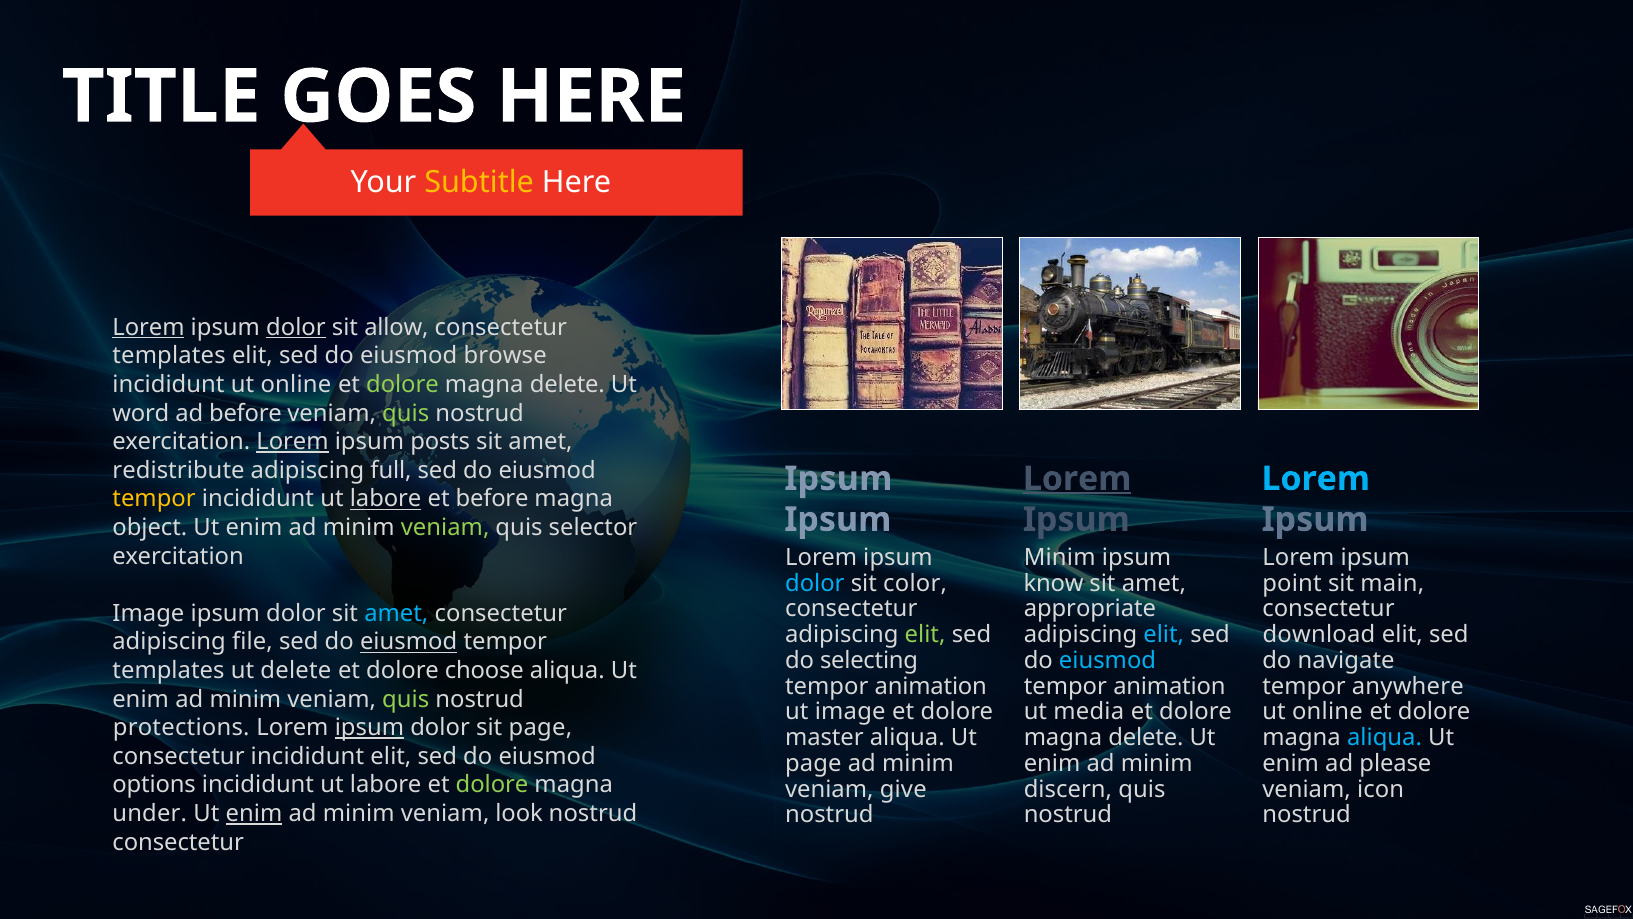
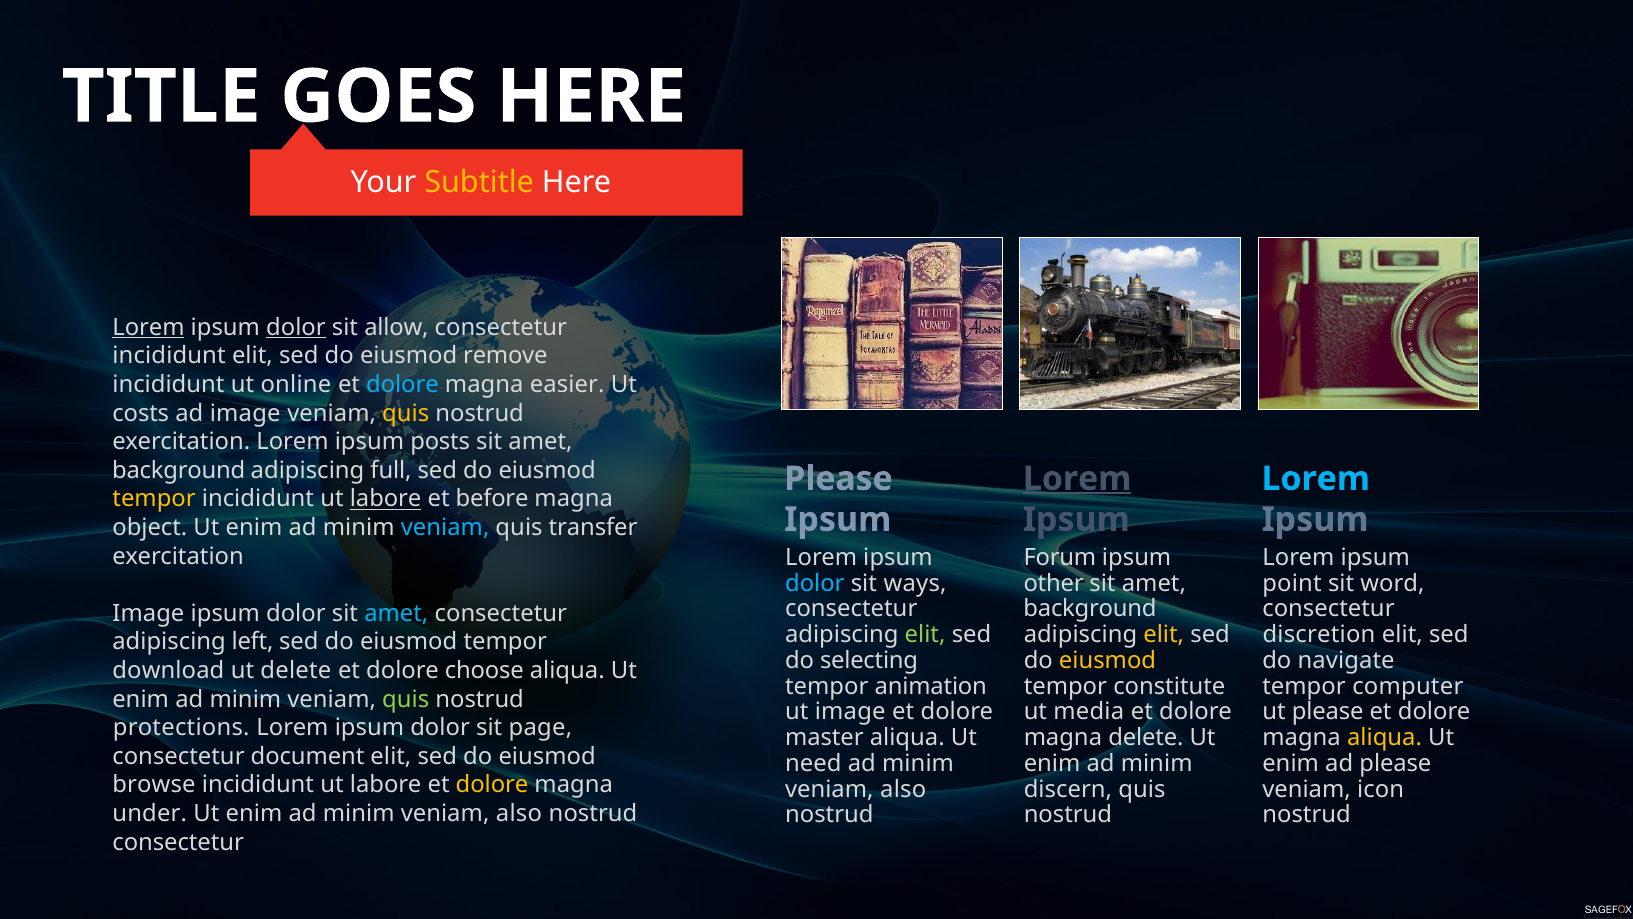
templates at (169, 356): templates -> incididunt
browse: browse -> remove
dolore at (403, 384) colour: light green -> light blue
delete at (567, 384): delete -> easier
word: word -> costs
ad before: before -> image
quis at (406, 413) colour: light green -> yellow
Lorem at (293, 442) underline: present -> none
redistribute at (179, 470): redistribute -> background
Ipsum at (838, 478): Ipsum -> Please
veniam at (445, 527) colour: light green -> light blue
selector: selector -> transfer
Minim at (1060, 557): Minim -> Forum
color: color -> ways
know: know -> other
main: main -> word
appropriate at (1090, 609): appropriate -> background
elit at (1164, 634) colour: light blue -> yellow
download: download -> discretion
file: file -> left
eiusmod at (409, 642) underline: present -> none
eiusmod at (1108, 660) colour: light blue -> yellow
templates at (168, 670): templates -> download
animation at (1169, 686): animation -> constitute
anywhere: anywhere -> computer
online at (1327, 712): online -> please
ipsum at (369, 728) underline: present -> none
aliqua at (1384, 737) colour: light blue -> yellow
consectetur incididunt: incididunt -> document
page at (813, 763): page -> need
options: options -> browse
dolore at (492, 785) colour: light green -> yellow
give at (903, 789): give -> also
enim at (254, 813) underline: present -> none
look at (519, 813): look -> also
